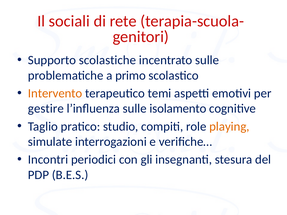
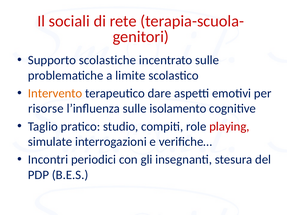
primo: primo -> limite
temi: temi -> dare
gestire: gestire -> risorse
playing colour: orange -> red
